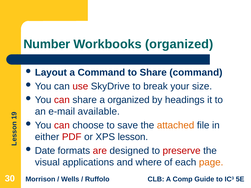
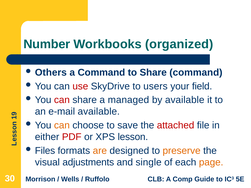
Layout: Layout -> Others
break: break -> users
size: size -> field
a organized: organized -> managed
by headings: headings -> available
can at (62, 125) colour: red -> orange
attached colour: orange -> red
Date: Date -> Files
are colour: red -> orange
preserve colour: red -> orange
applications: applications -> adjustments
where: where -> single
